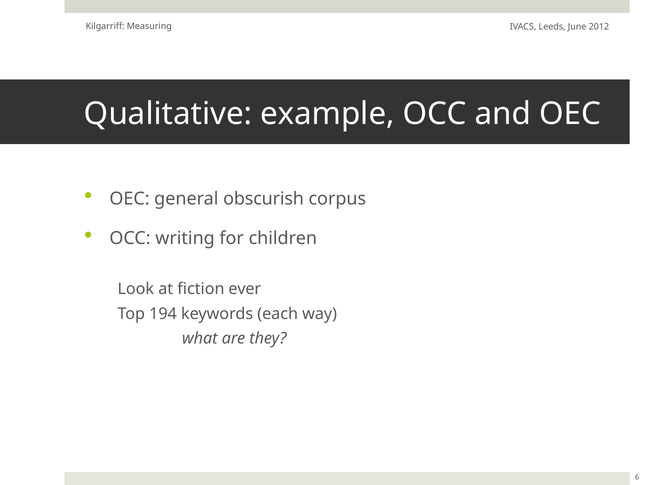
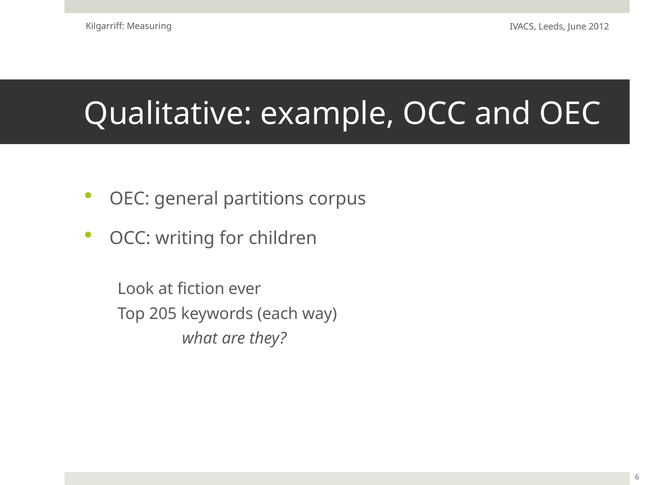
obscurish: obscurish -> partitions
194: 194 -> 205
